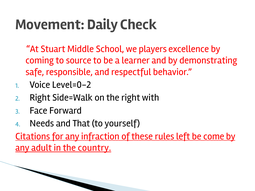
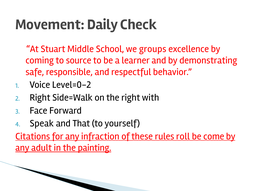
players: players -> groups
Needs: Needs -> Speak
left: left -> roll
country: country -> painting
